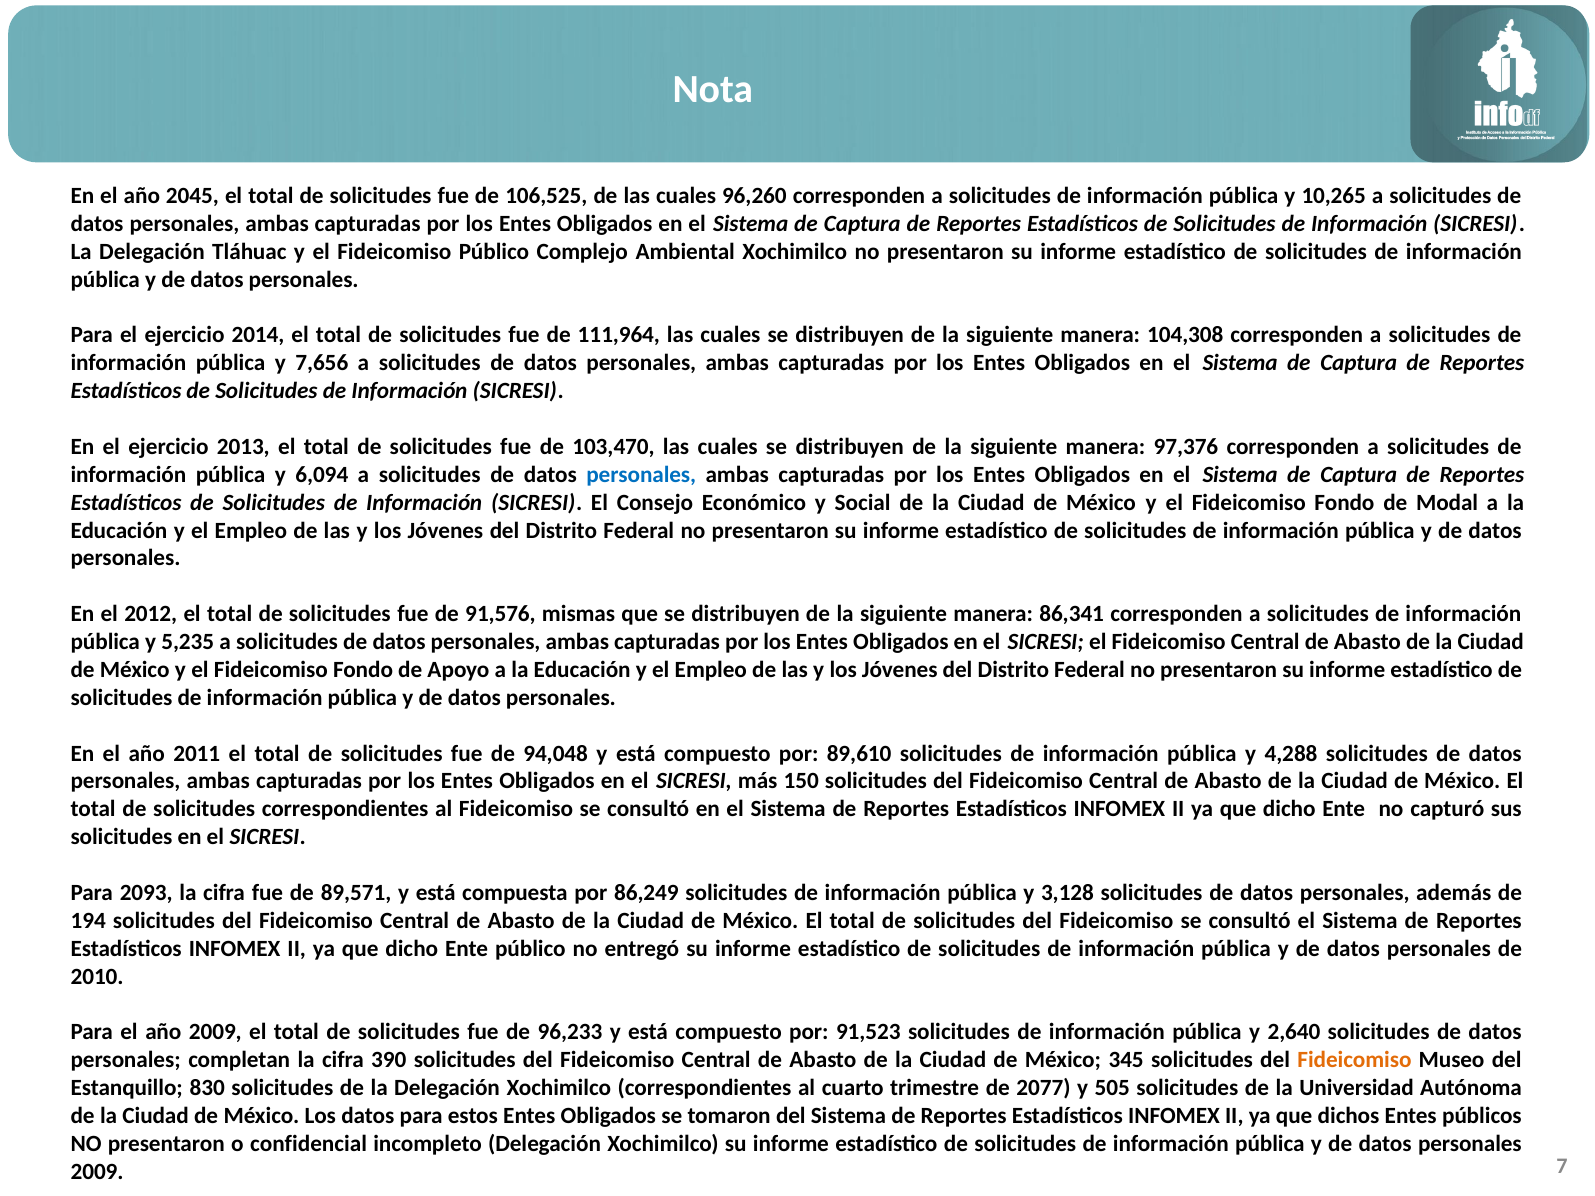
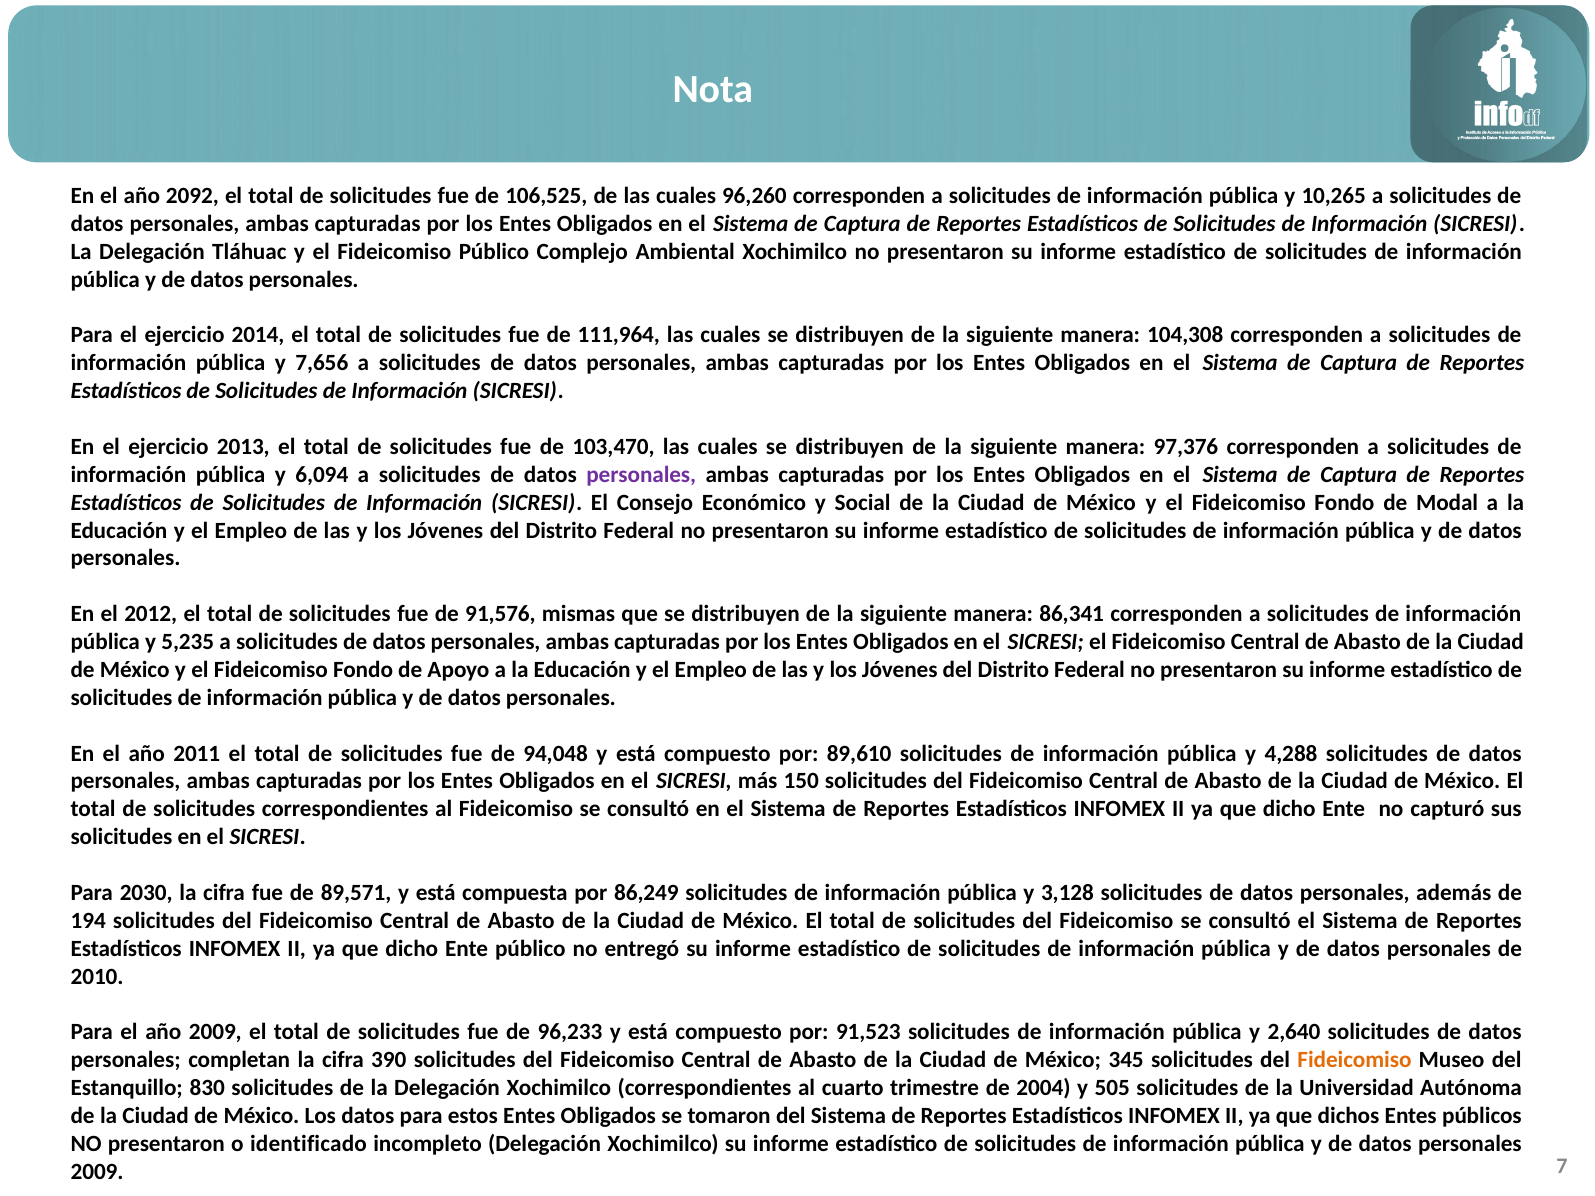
2045: 2045 -> 2092
personales at (641, 475) colour: blue -> purple
2093: 2093 -> 2030
2077: 2077 -> 2004
confidencial: confidencial -> identificado
